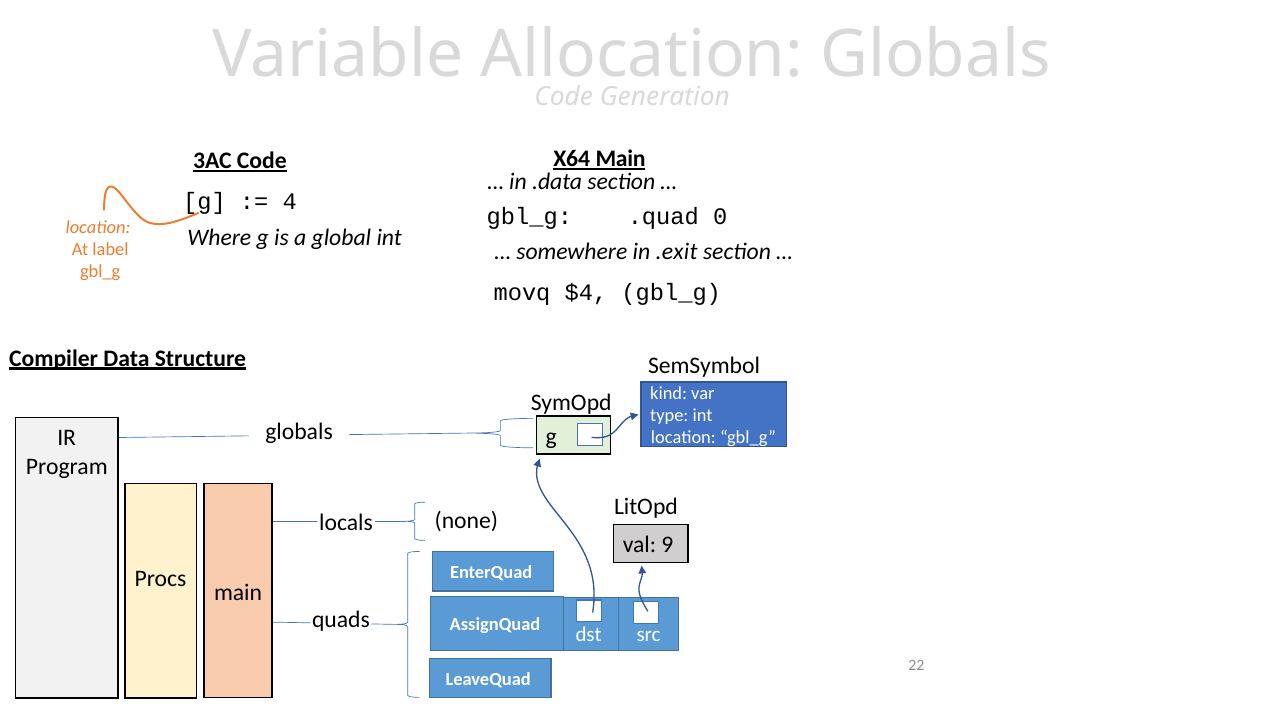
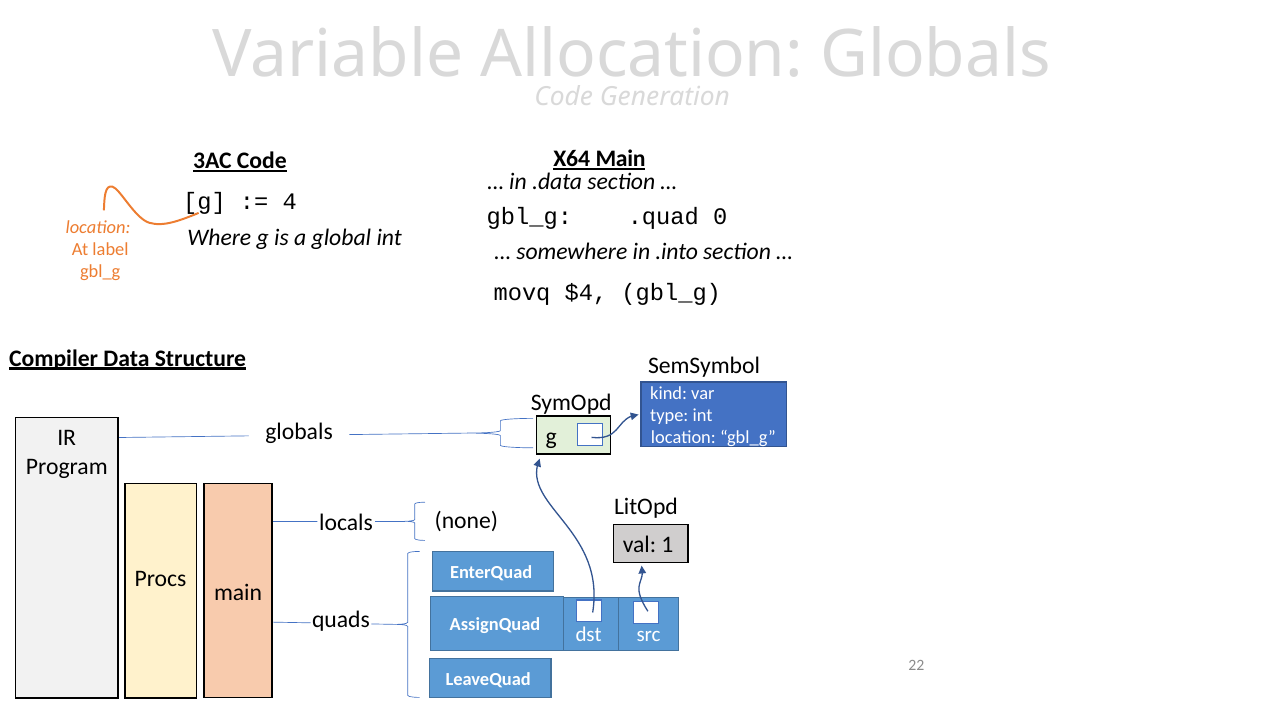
.exit: .exit -> .into
9: 9 -> 1
